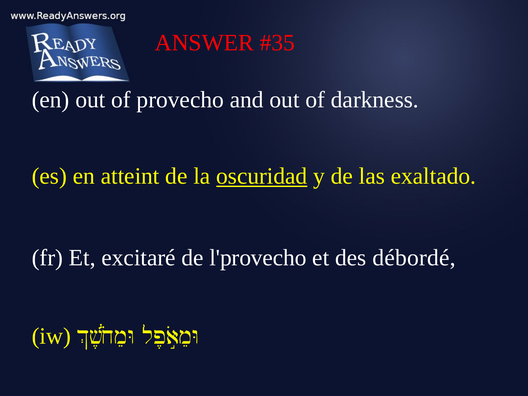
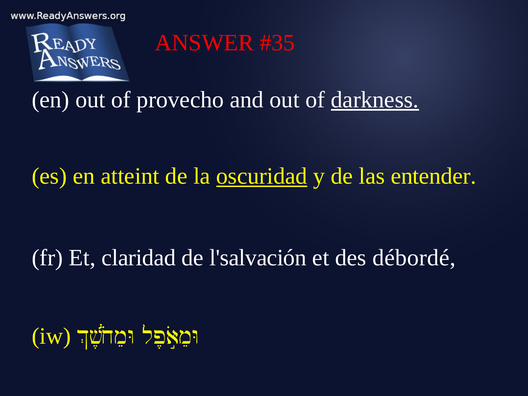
darkness underline: none -> present
exaltado: exaltado -> entender
excitaré: excitaré -> claridad
l'provecho: l'provecho -> l'salvación
